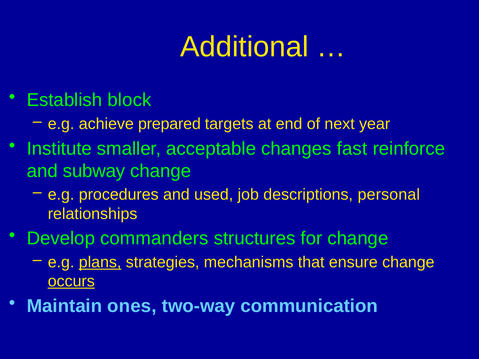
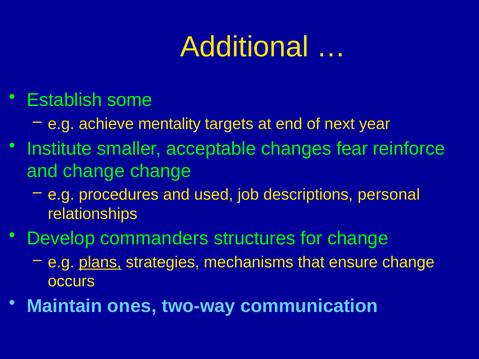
block: block -> some
prepared: prepared -> mentality
fast: fast -> fear
and subway: subway -> change
occurs underline: present -> none
